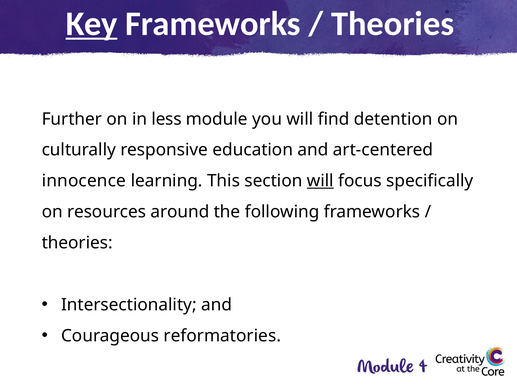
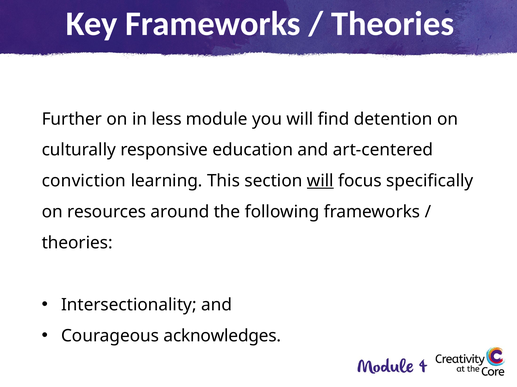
Key underline: present -> none
innocence: innocence -> conviction
reformatories: reformatories -> acknowledges
